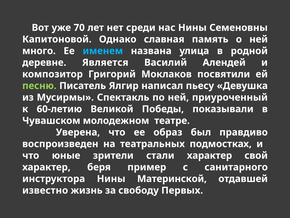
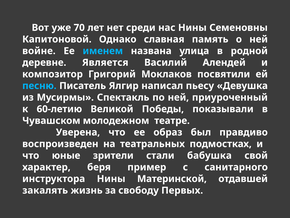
много: много -> войне
песню colour: light green -> light blue
стали характер: характер -> бабушка
известно: известно -> закалять
